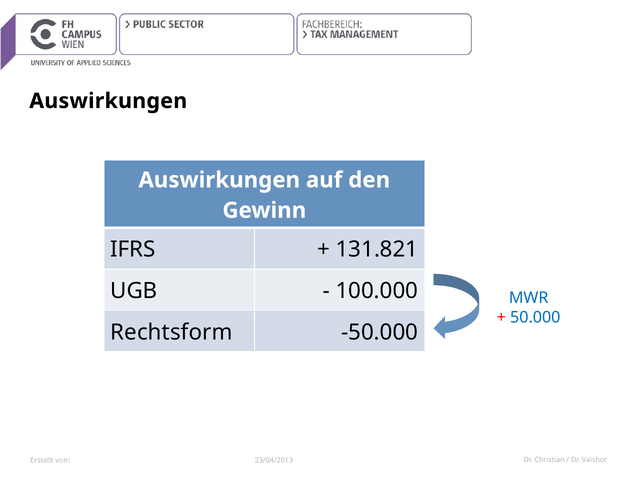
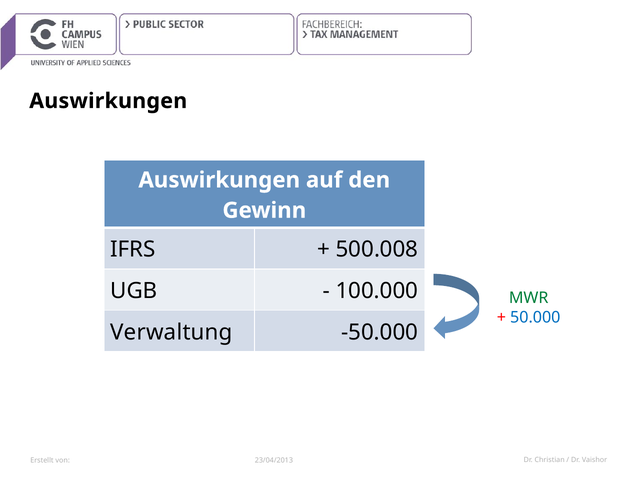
131.821: 131.821 -> 500.008
MWR colour: blue -> green
Rechtsform: Rechtsform -> Verwaltung
